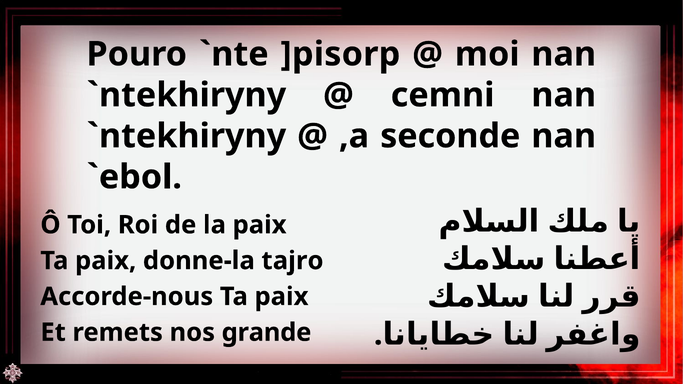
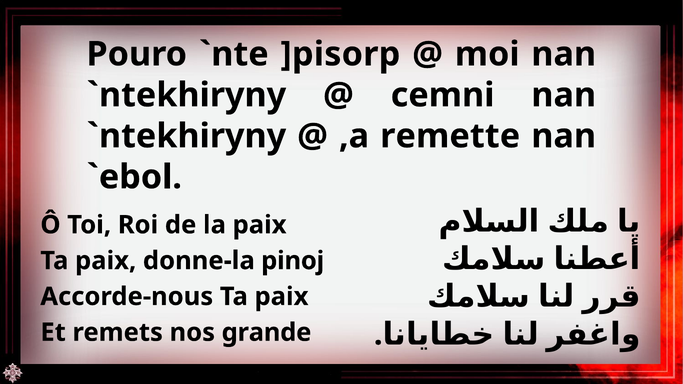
seconde: seconde -> remette
tajro: tajro -> pinoj
